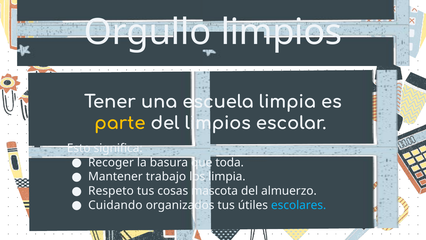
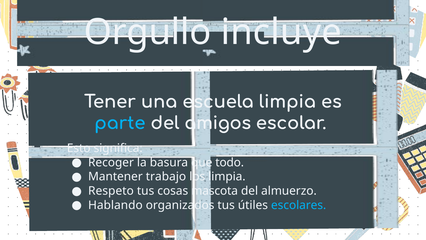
Orgullo limpios: limpios -> incluye
parte colour: yellow -> light blue
del limpios: limpios -> amigos
toda: toda -> todo
Cuidando: Cuidando -> Hablando
